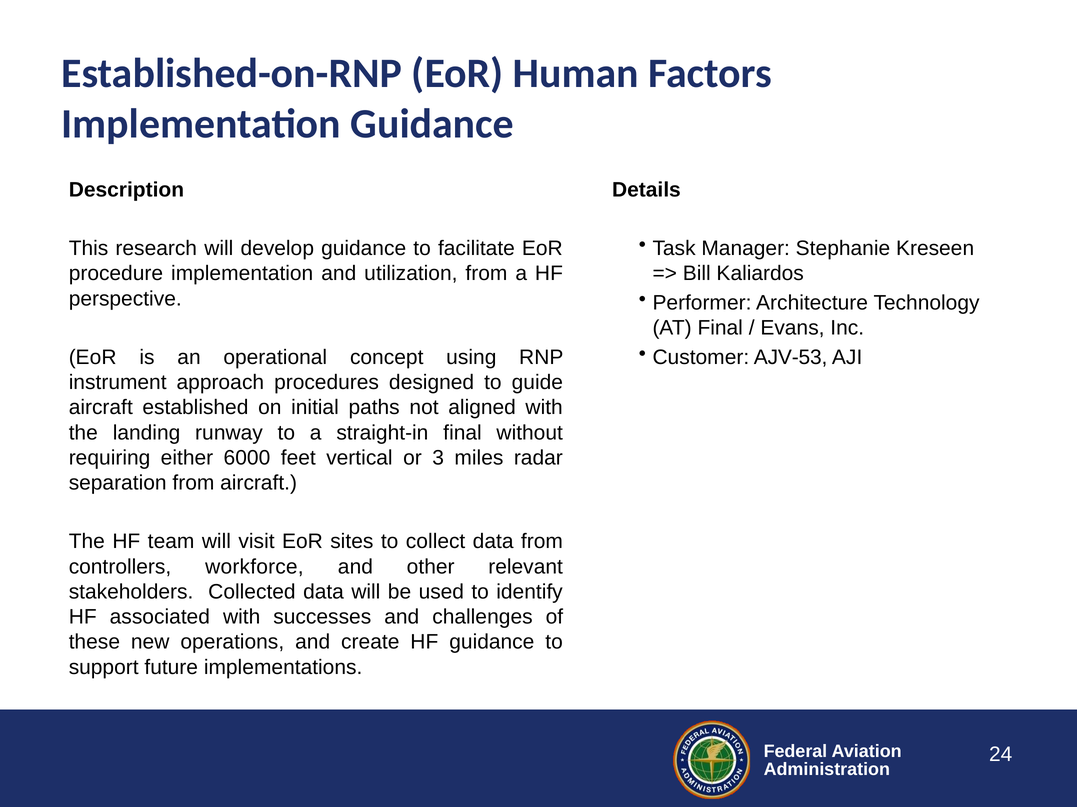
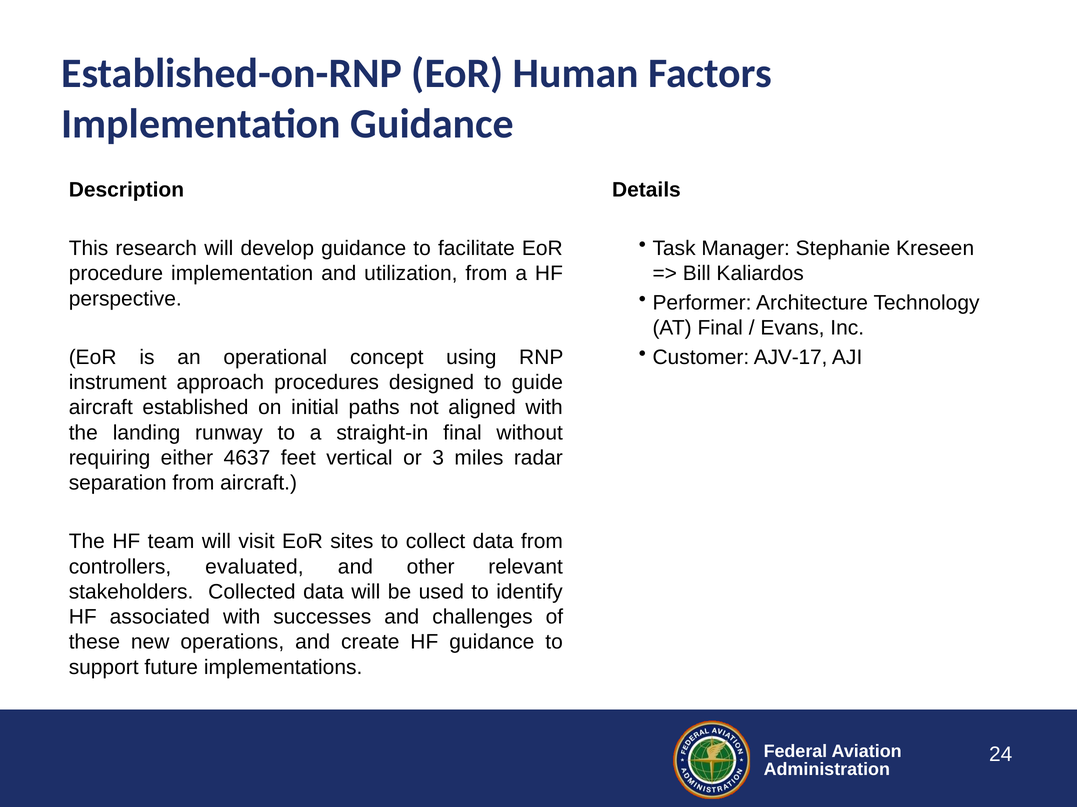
AJV-53: AJV-53 -> AJV-17
6000: 6000 -> 4637
workforce: workforce -> evaluated
